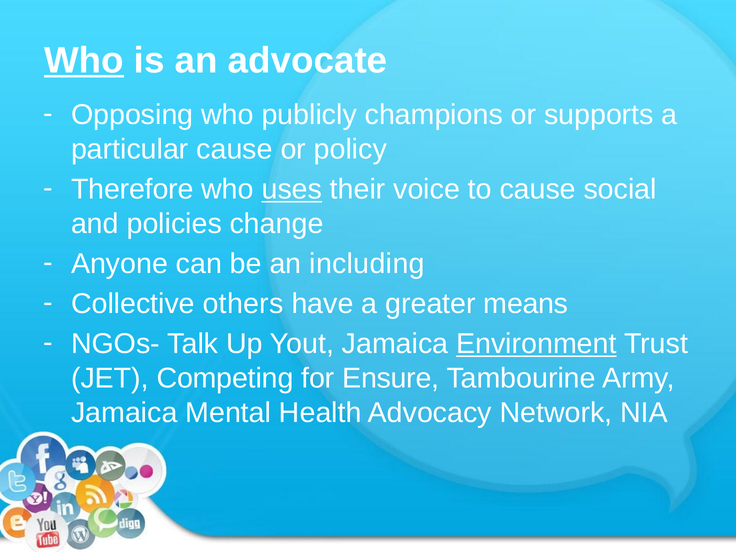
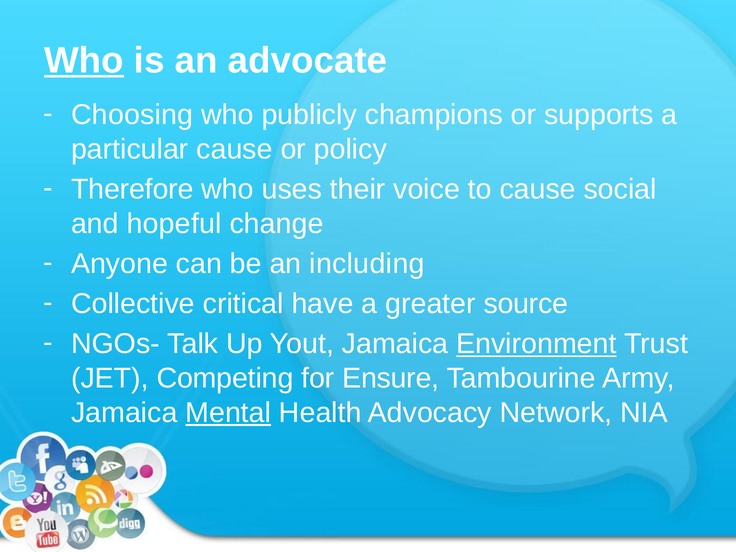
Opposing: Opposing -> Choosing
uses underline: present -> none
policies: policies -> hopeful
others: others -> critical
means: means -> source
Mental underline: none -> present
